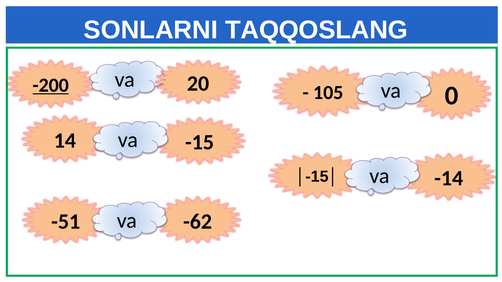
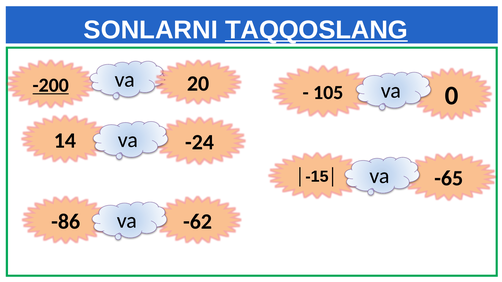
TAQQOSLANG underline: none -> present
-15: -15 -> -24
-14: -14 -> -65
-51: -51 -> -86
